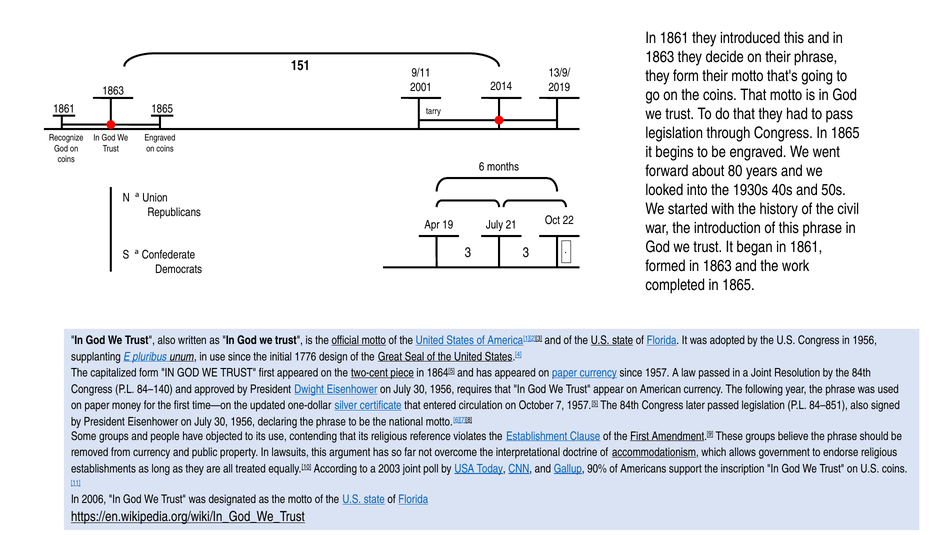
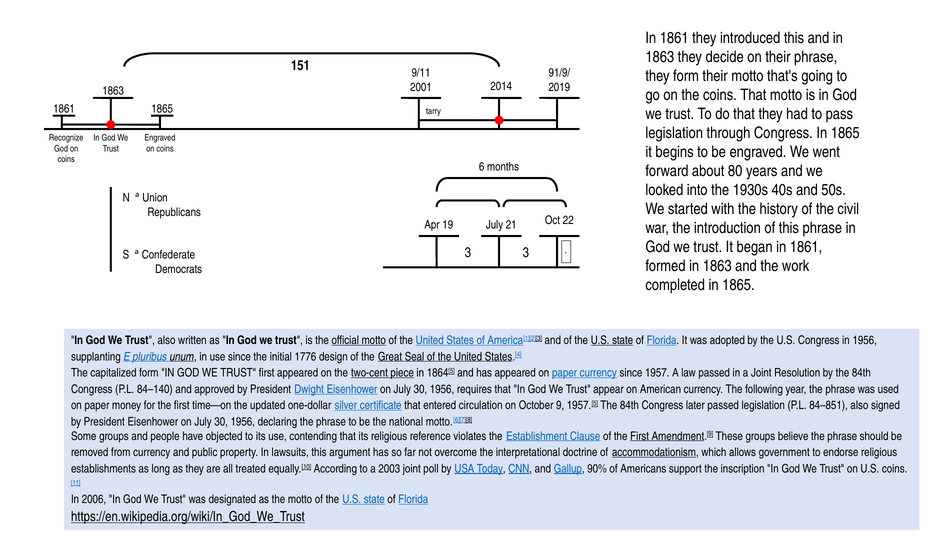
13/9/: 13/9/ -> 91/9/
7: 7 -> 9
